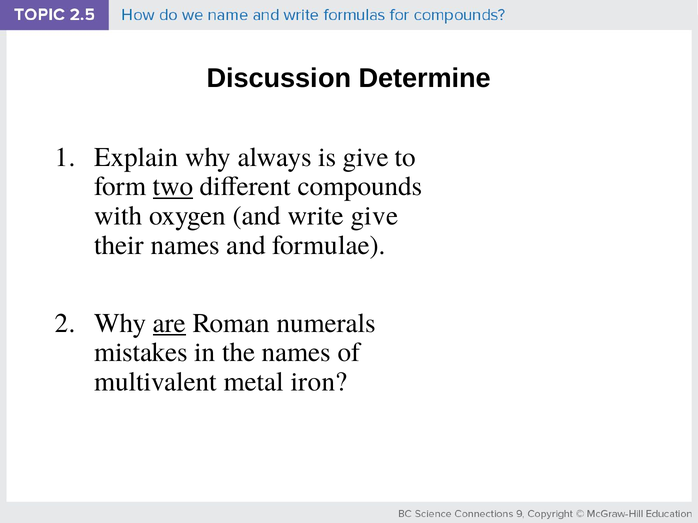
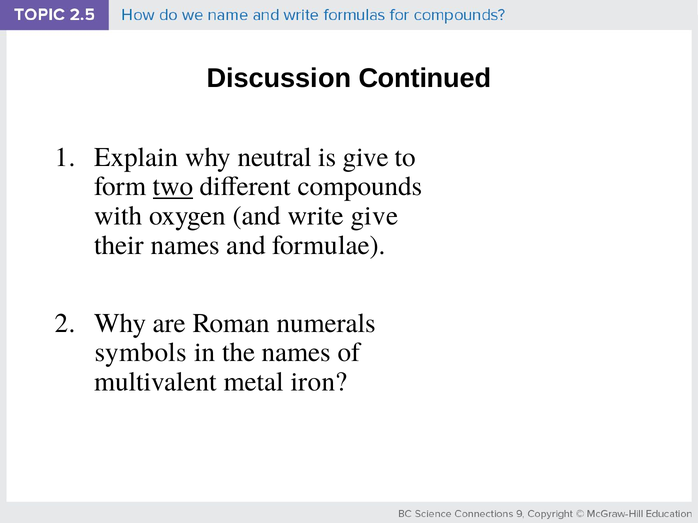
Determine: Determine -> Continued
always: always -> neutral
are underline: present -> none
mistakes: mistakes -> symbols
